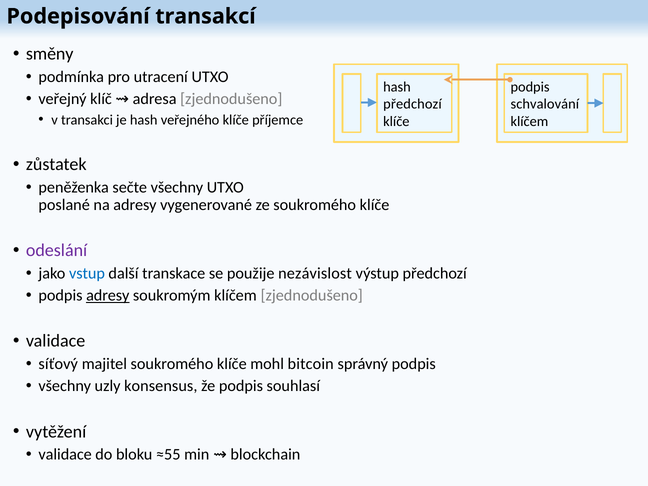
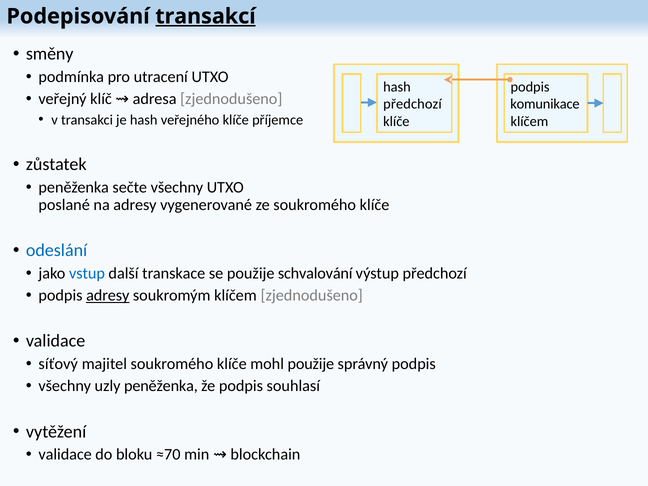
transakcí underline: none -> present
schvalování: schvalování -> komunikace
odeslání colour: purple -> blue
nezávislost: nezávislost -> schvalování
mohl bitcoin: bitcoin -> použije
uzly konsensus: konsensus -> peněženka
≈55: ≈55 -> ≈70
